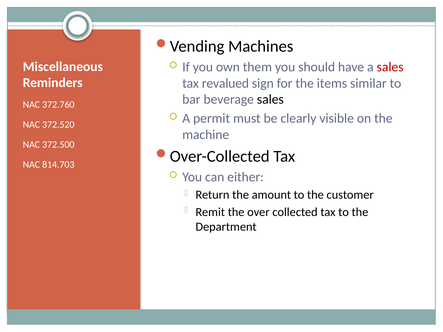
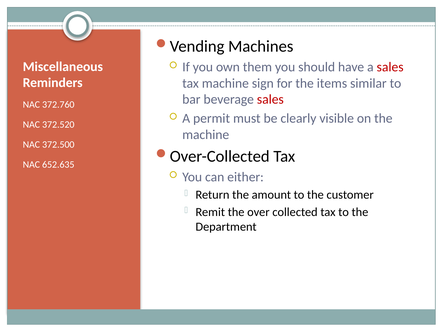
tax revalued: revalued -> machine
sales at (270, 100) colour: black -> red
814.703: 814.703 -> 652.635
